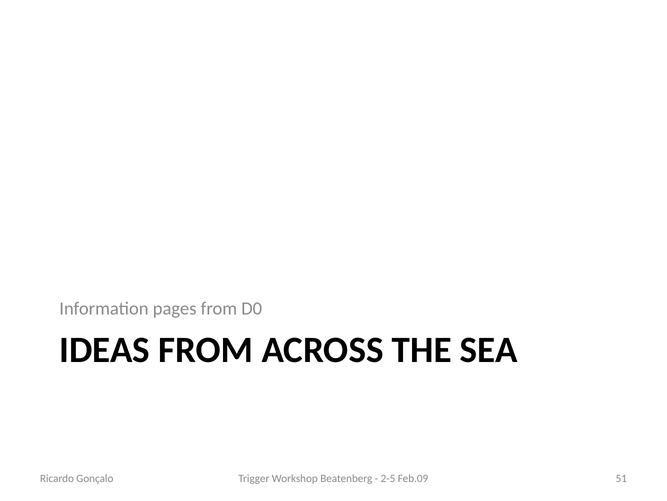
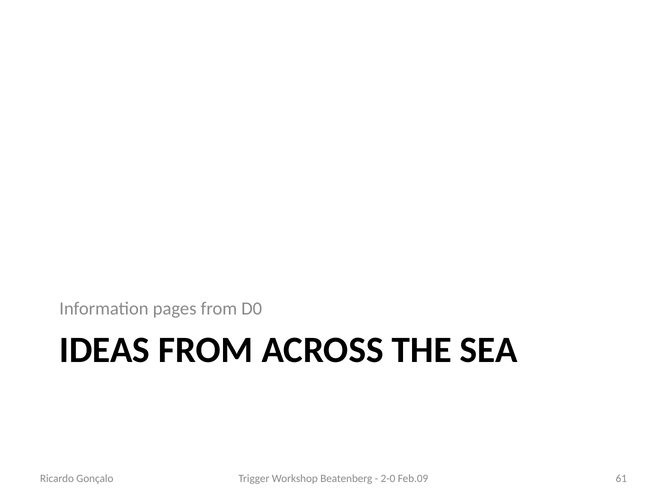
2-5: 2-5 -> 2-0
51: 51 -> 61
